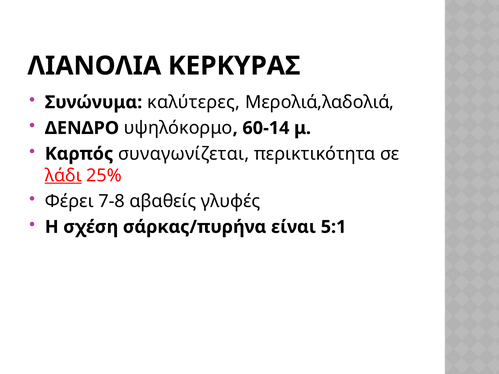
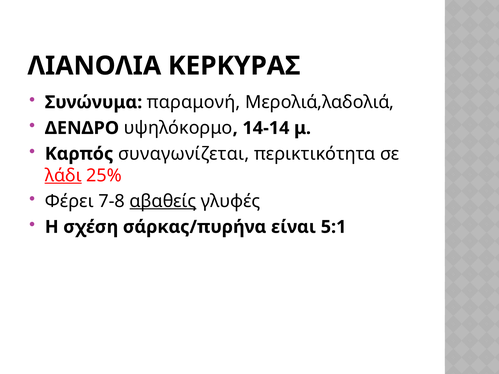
καλύτερες: καλύτερες -> παραμονή
60-14: 60-14 -> 14-14
αβαθείς underline: none -> present
